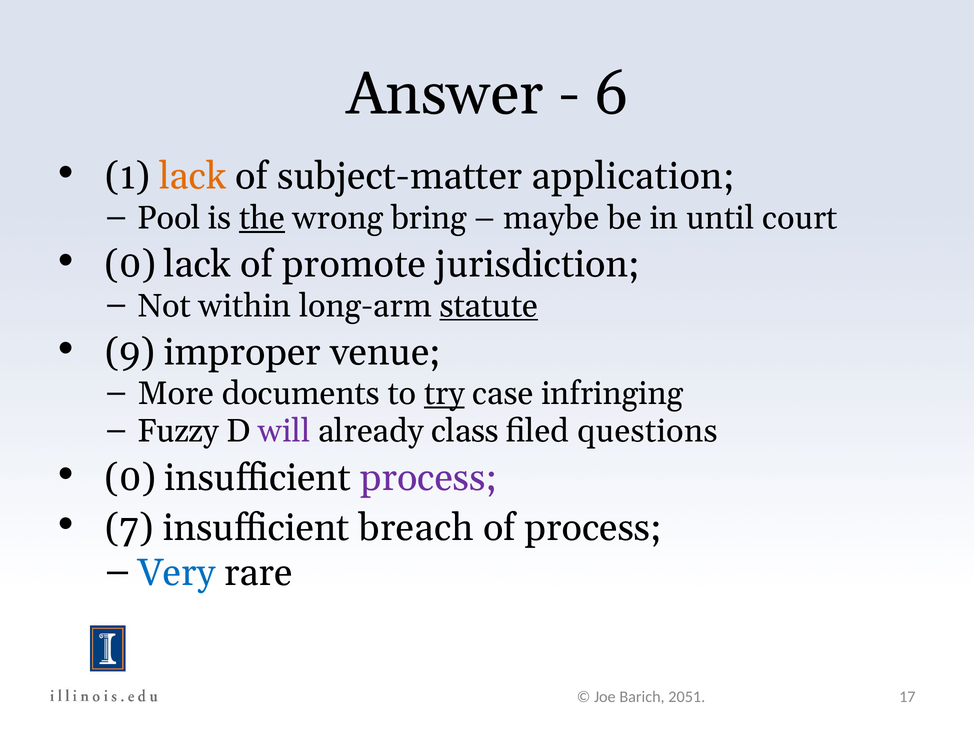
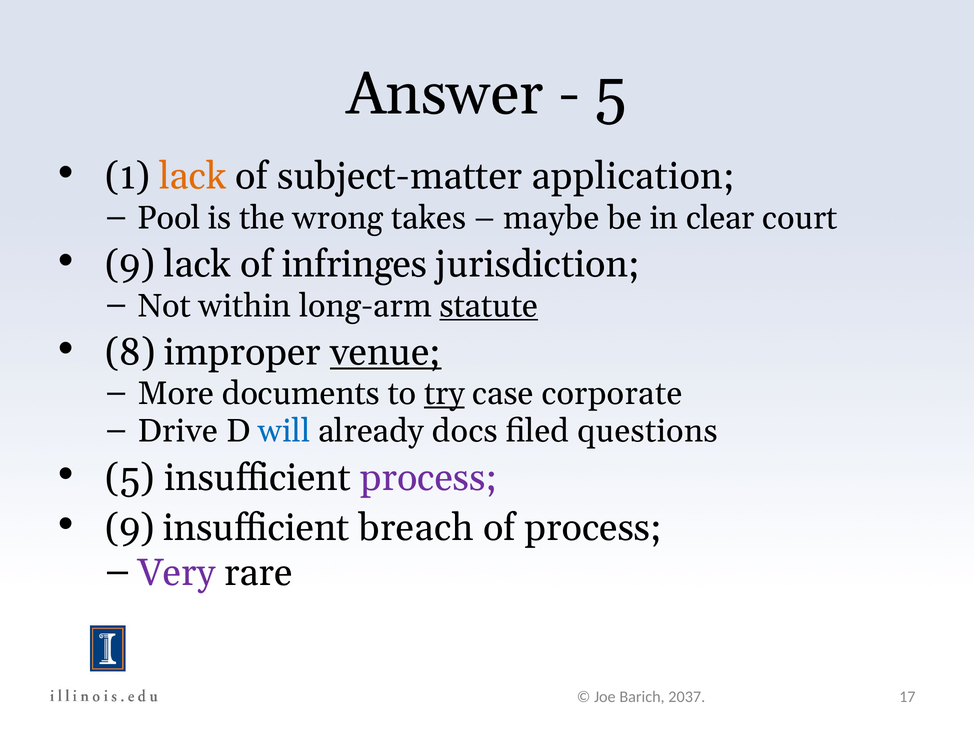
6 at (612, 94): 6 -> 5
the underline: present -> none
bring: bring -> takes
until: until -> clear
0 at (130, 265): 0 -> 9
promote: promote -> infringes
9: 9 -> 8
venue underline: none -> present
infringing: infringing -> corporate
Fuzzy: Fuzzy -> Drive
will colour: purple -> blue
class: class -> docs
0 at (130, 478): 0 -> 5
7 at (129, 528): 7 -> 9
Very colour: blue -> purple
2051: 2051 -> 2037
